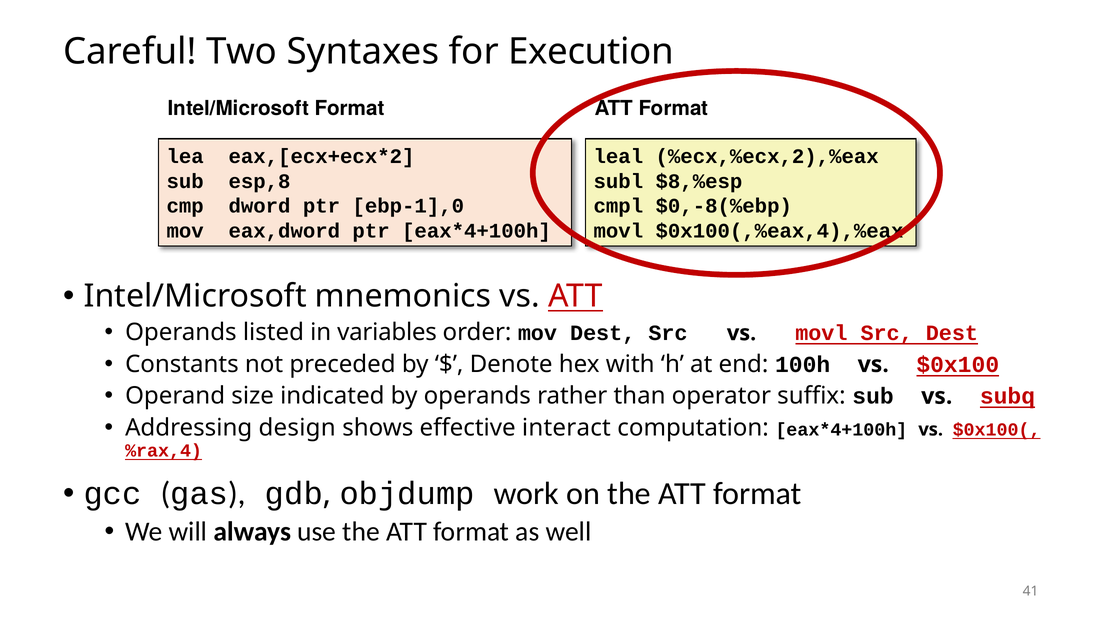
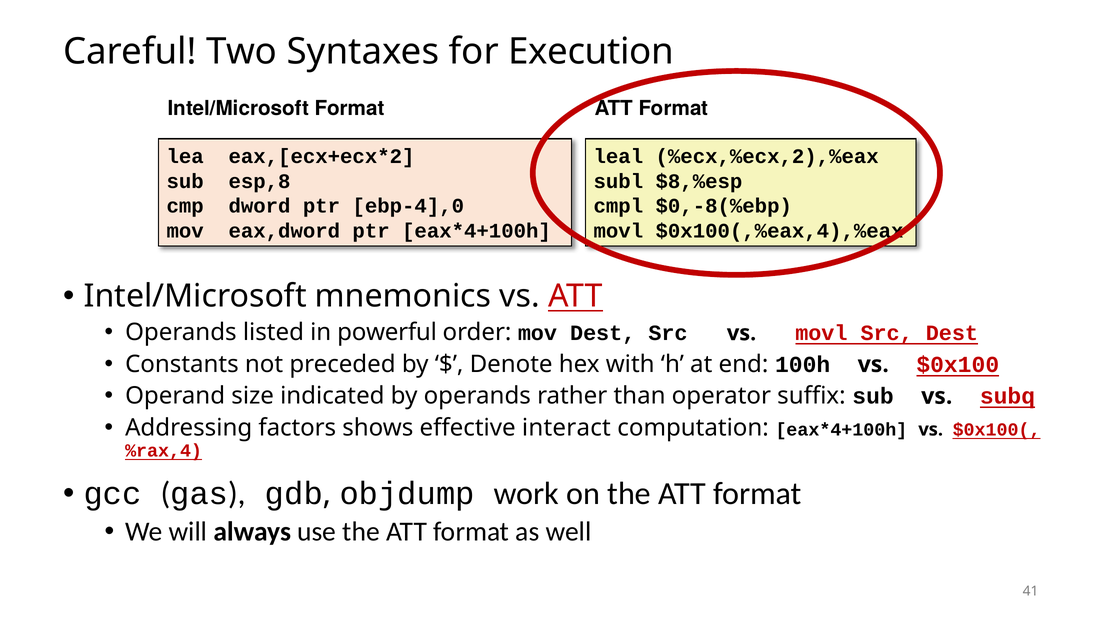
ebp-1],0: ebp-1],0 -> ebp-4],0
variables: variables -> powerful
design: design -> factors
